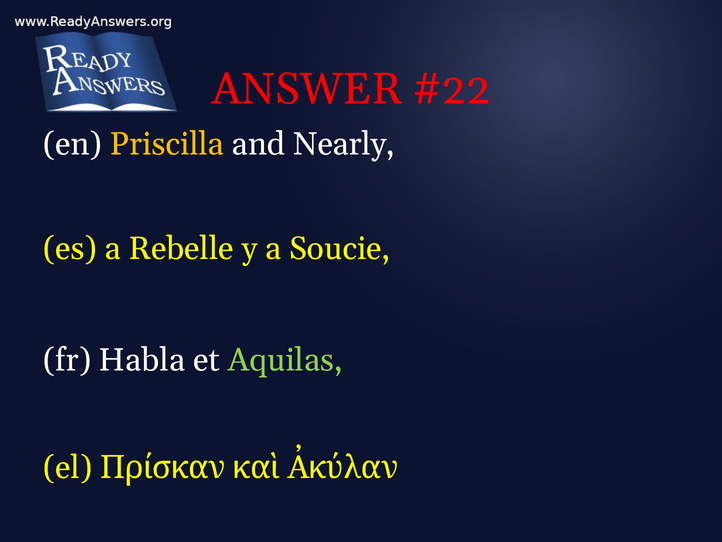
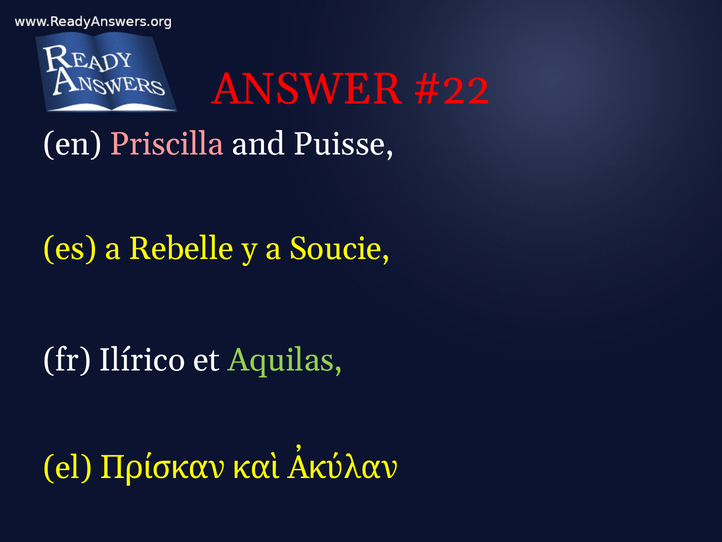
Priscilla colour: yellow -> pink
Nearly: Nearly -> Puisse
Habla: Habla -> Ilírico
